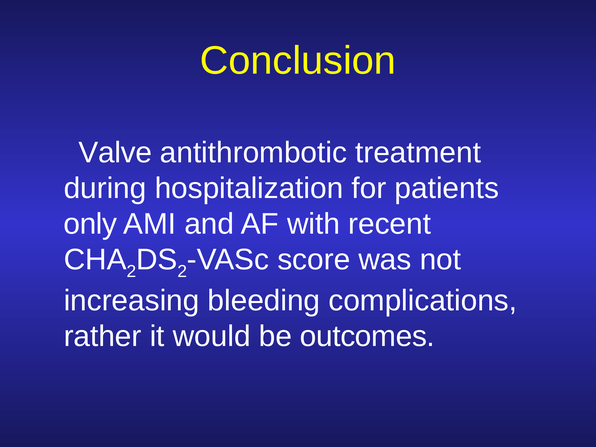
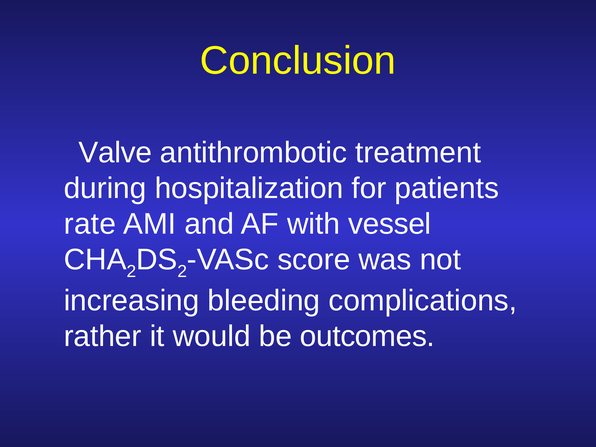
only: only -> rate
recent: recent -> vessel
